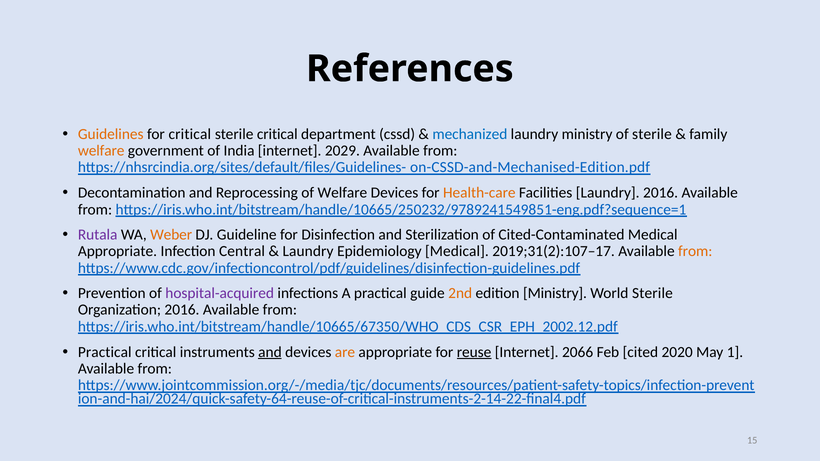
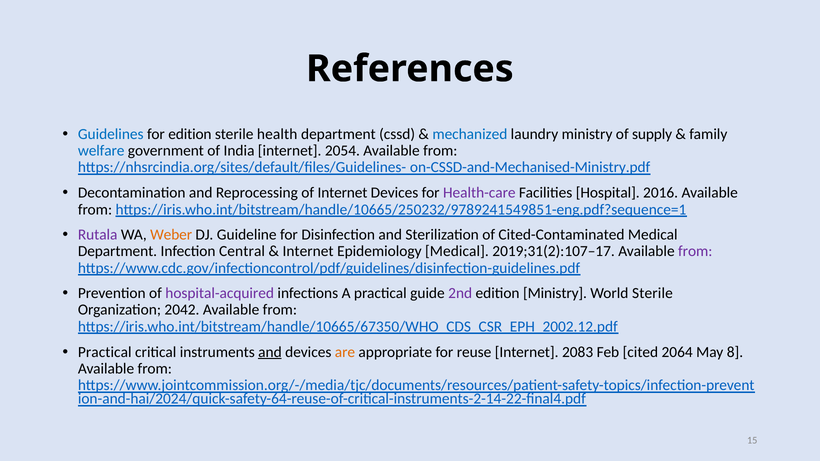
Guidelines colour: orange -> blue
for critical: critical -> edition
sterile critical: critical -> health
of sterile: sterile -> supply
welfare at (101, 151) colour: orange -> blue
2029: 2029 -> 2054
on-CSSD-and-Mechanised-Edition.pdf: on-CSSD-and-Mechanised-Edition.pdf -> on-CSSD-and-Mechanised-Ministry.pdf
of Welfare: Welfare -> Internet
Health-care colour: orange -> purple
Facilities Laundry: Laundry -> Hospital
Appropriate at (117, 251): Appropriate -> Department
Laundry at (308, 251): Laundry -> Internet
from at (695, 251) colour: orange -> purple
2nd colour: orange -> purple
Organization 2016: 2016 -> 2042
reuse underline: present -> none
2066: 2066 -> 2083
2020: 2020 -> 2064
1: 1 -> 8
